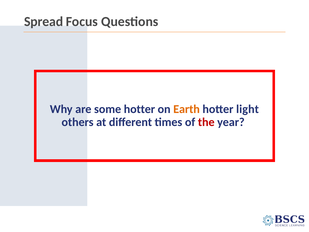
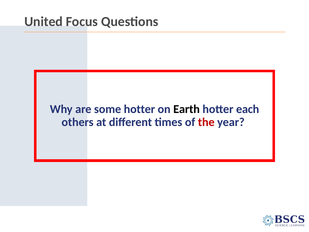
Spread: Spread -> United
Earth colour: orange -> black
light: light -> each
